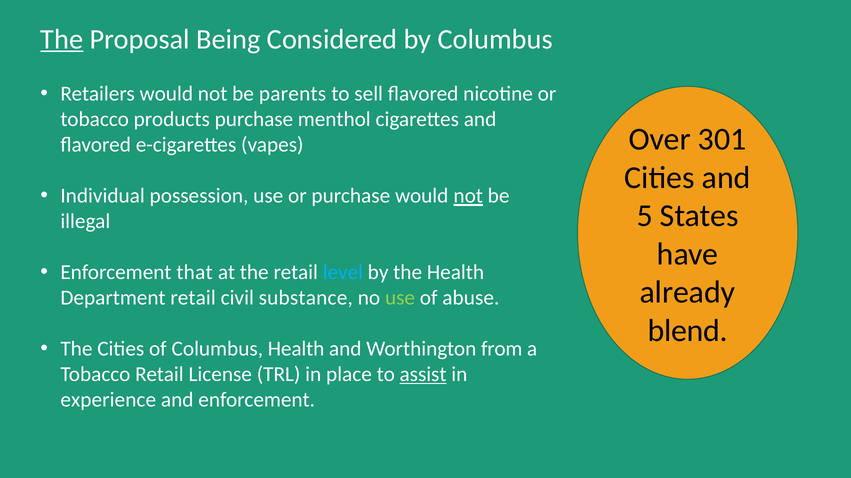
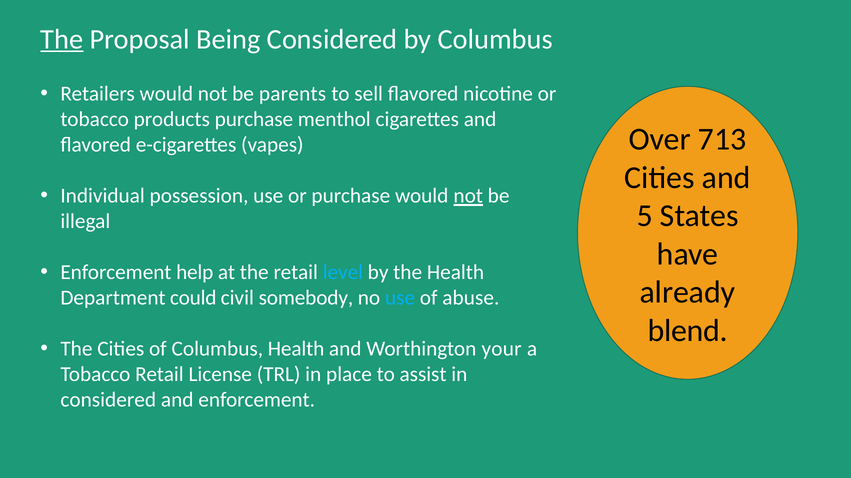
301: 301 -> 713
that: that -> help
Department retail: retail -> could
substance: substance -> somebody
use at (400, 298) colour: light green -> light blue
from: from -> your
assist underline: present -> none
experience at (108, 400): experience -> considered
